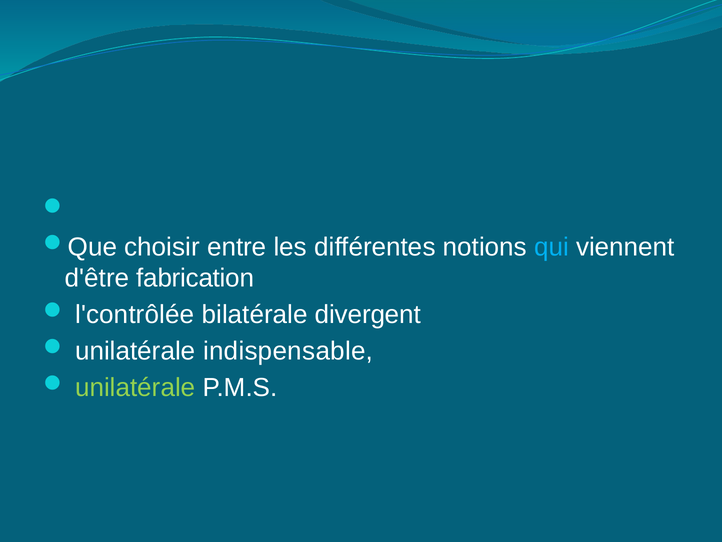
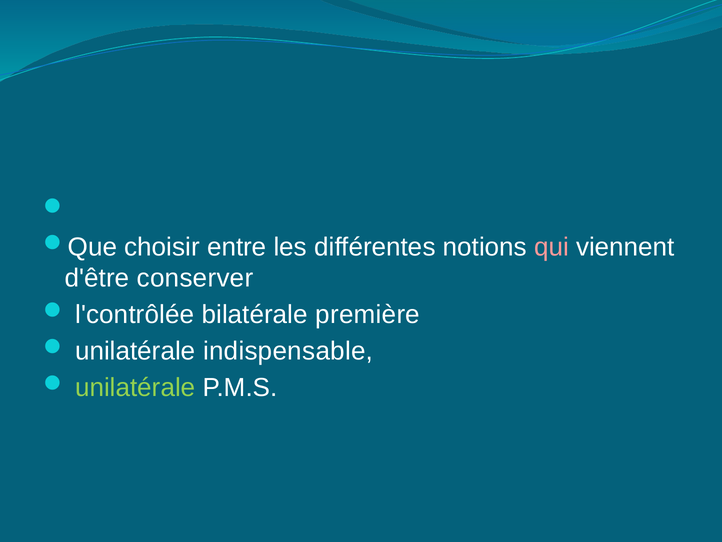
qui colour: light blue -> pink
fabrication: fabrication -> conserver
divergent: divergent -> première
